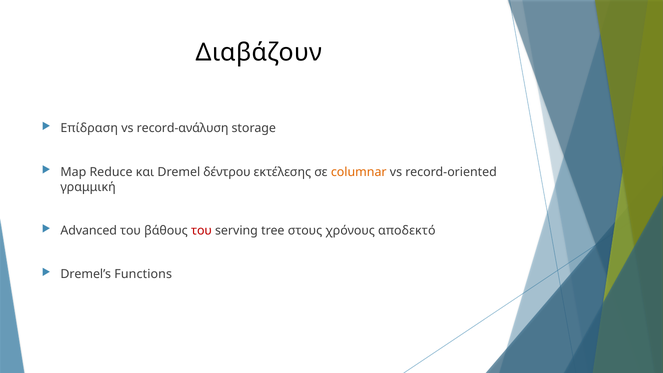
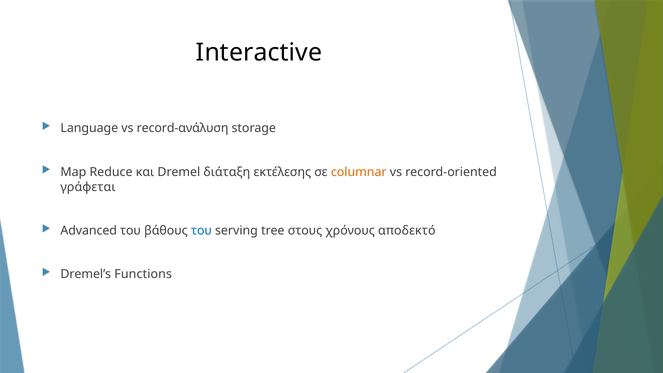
Διαβάζουν: Διαβάζουν -> Interactive
Επίδραση: Επίδραση -> Language
δέντρου: δέντρου -> διάταξη
γραμμική: γραμμική -> γράφεται
του at (201, 231) colour: red -> blue
